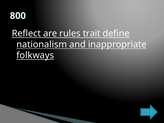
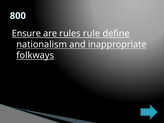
Reflect: Reflect -> Ensure
trait: trait -> rule
